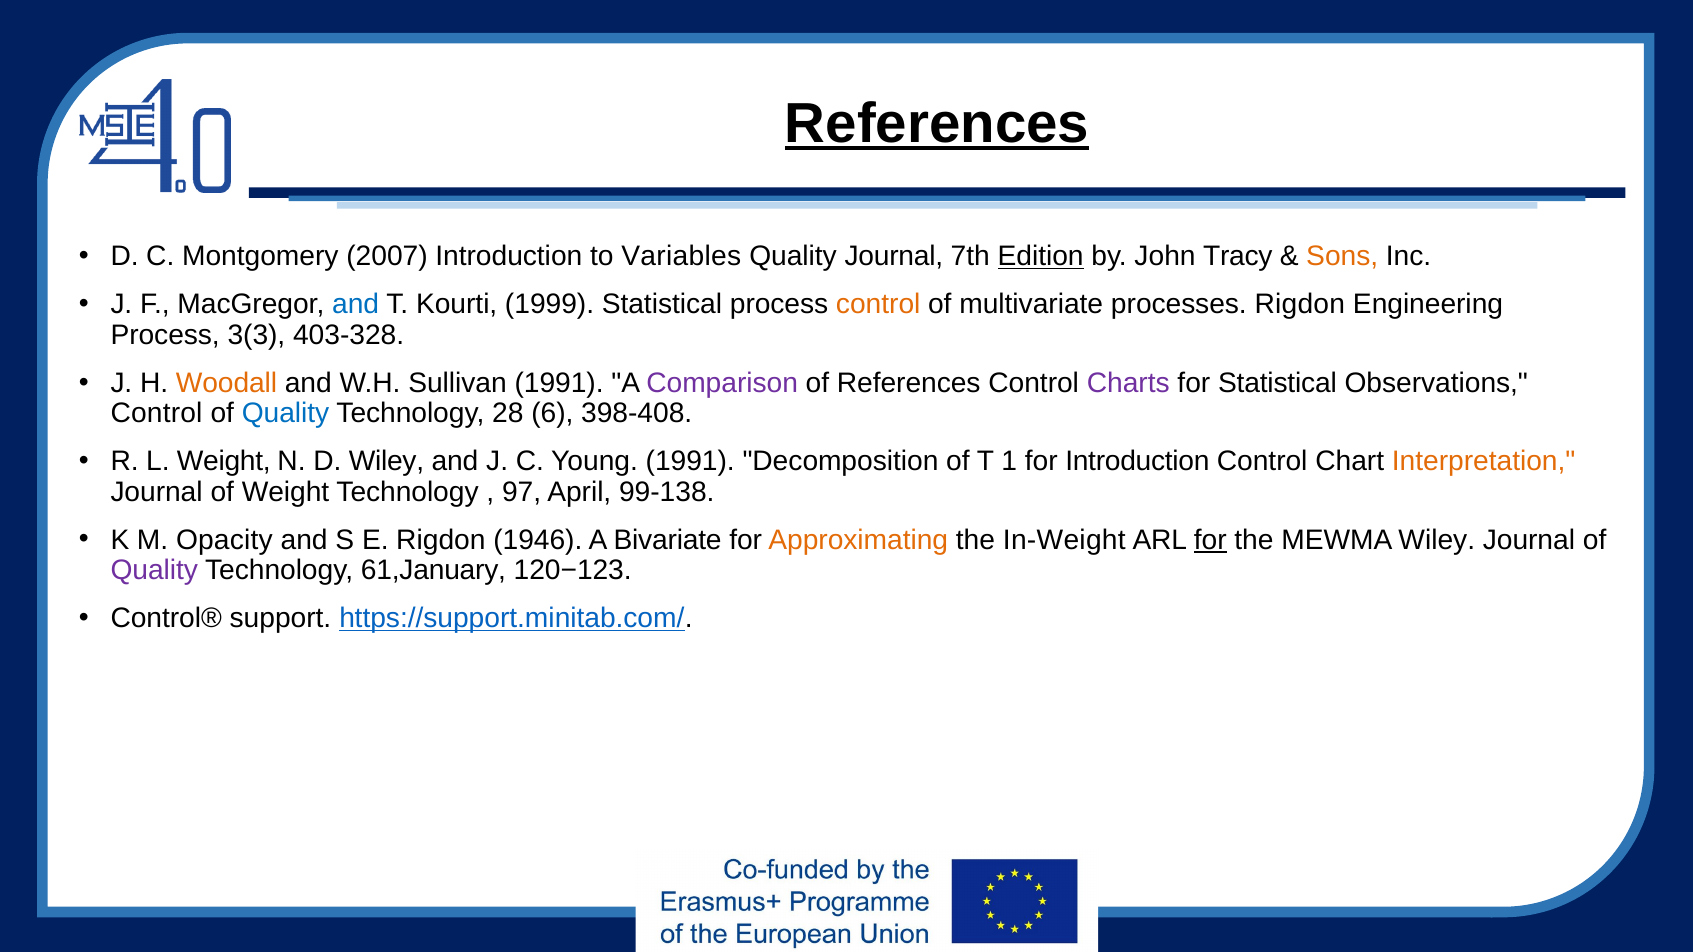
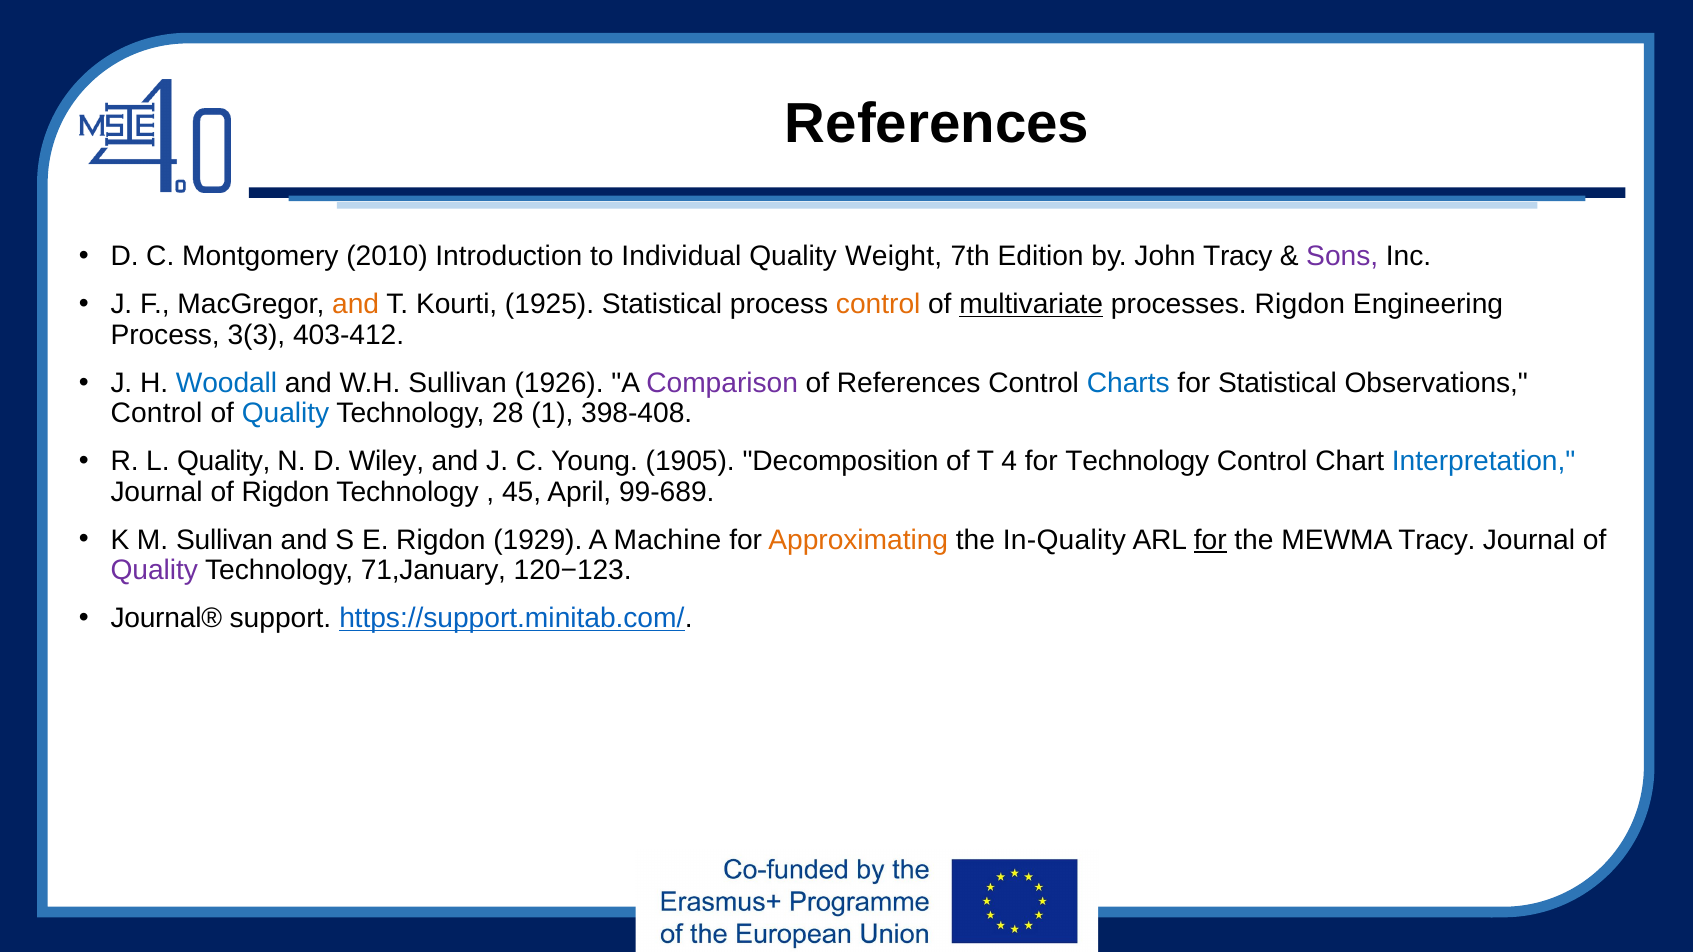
References at (937, 124) underline: present -> none
2007: 2007 -> 2010
Variables: Variables -> Individual
Quality Journal: Journal -> Weight
Edition underline: present -> none
Sons colour: orange -> purple
and at (356, 305) colour: blue -> orange
1999: 1999 -> 1925
multivariate underline: none -> present
403-328: 403-328 -> 403-412
Woodall colour: orange -> blue
Sullivan 1991: 1991 -> 1926
Charts colour: purple -> blue
6: 6 -> 1
L Weight: Weight -> Quality
Young 1991: 1991 -> 1905
1: 1 -> 4
for Introduction: Introduction -> Technology
Interpretation colour: orange -> blue
of Weight: Weight -> Rigdon
97: 97 -> 45
99-138: 99-138 -> 99-689
M Opacity: Opacity -> Sullivan
1946: 1946 -> 1929
Bivariate: Bivariate -> Machine
In-Weight: In-Weight -> In-Quality
MEWMA Wiley: Wiley -> Tracy
61,January: 61,January -> 71,January
Control®: Control® -> Journal®
